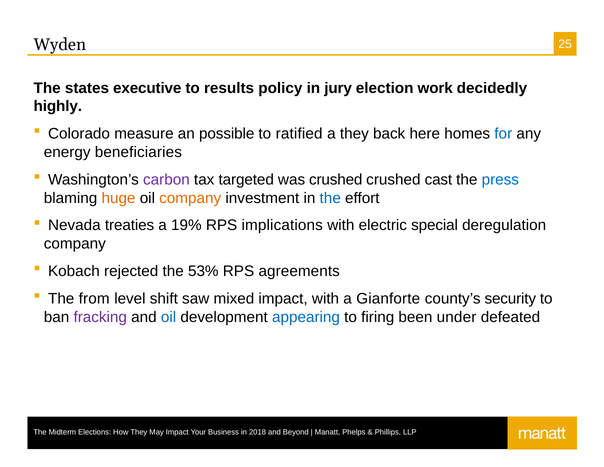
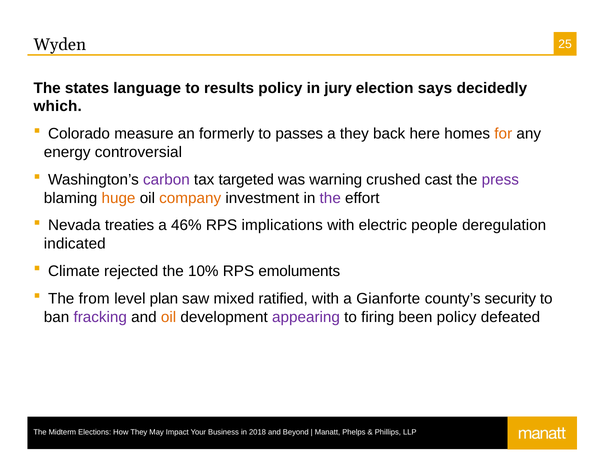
executive: executive -> language
work: work -> says
highly: highly -> which
possible: possible -> formerly
ratified: ratified -> passes
for colour: blue -> orange
beneficiaries: beneficiaries -> controversial
was crushed: crushed -> warning
press colour: blue -> purple
the at (330, 198) colour: blue -> purple
19%: 19% -> 46%
special: special -> people
company at (75, 244): company -> indicated
Kobach: Kobach -> Climate
53%: 53% -> 10%
agreements: agreements -> emoluments
shift: shift -> plan
mixed impact: impact -> ratified
oil at (169, 317) colour: blue -> orange
appearing colour: blue -> purple
been under: under -> policy
